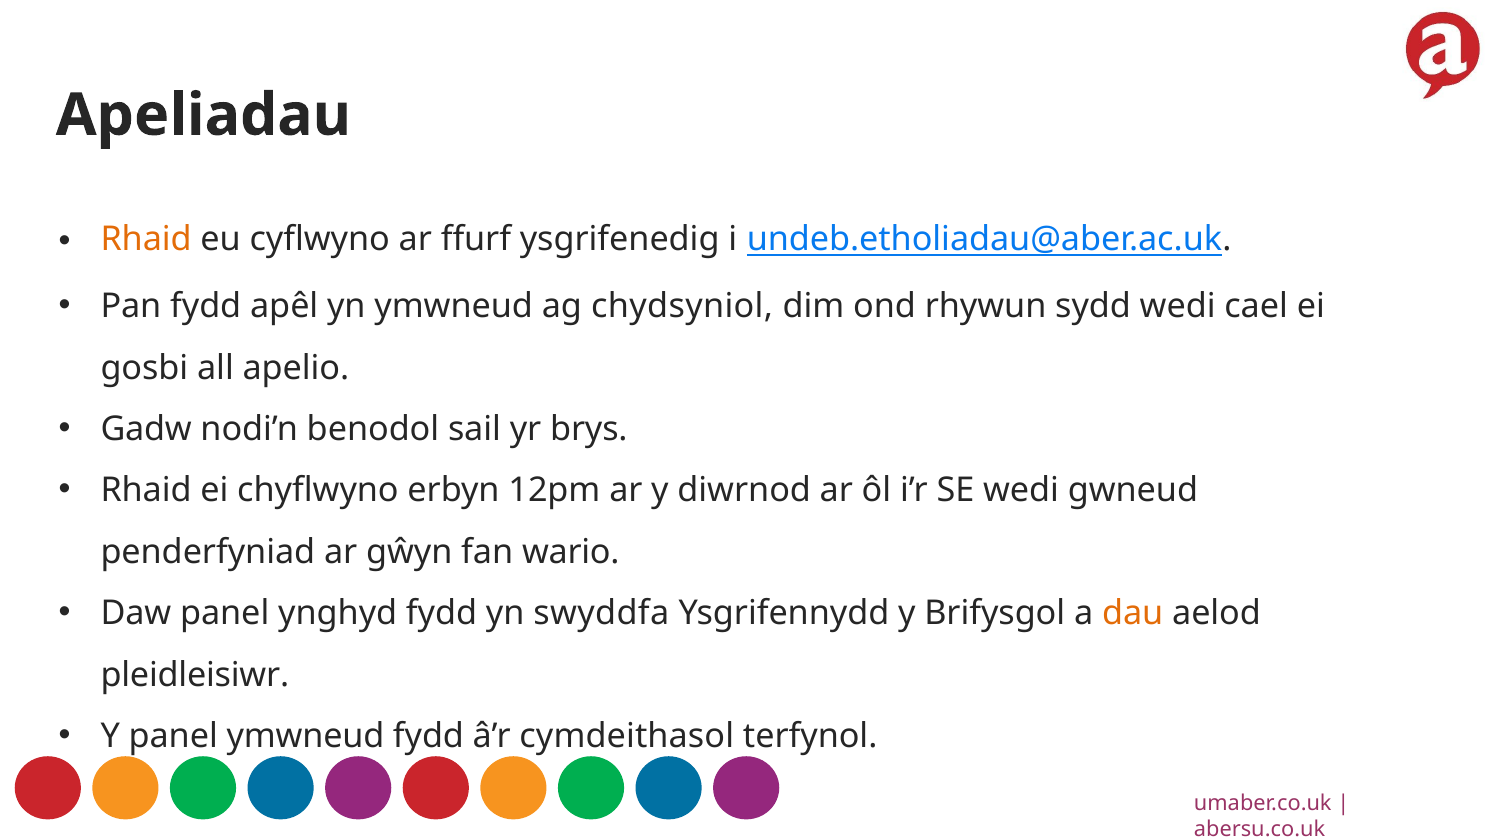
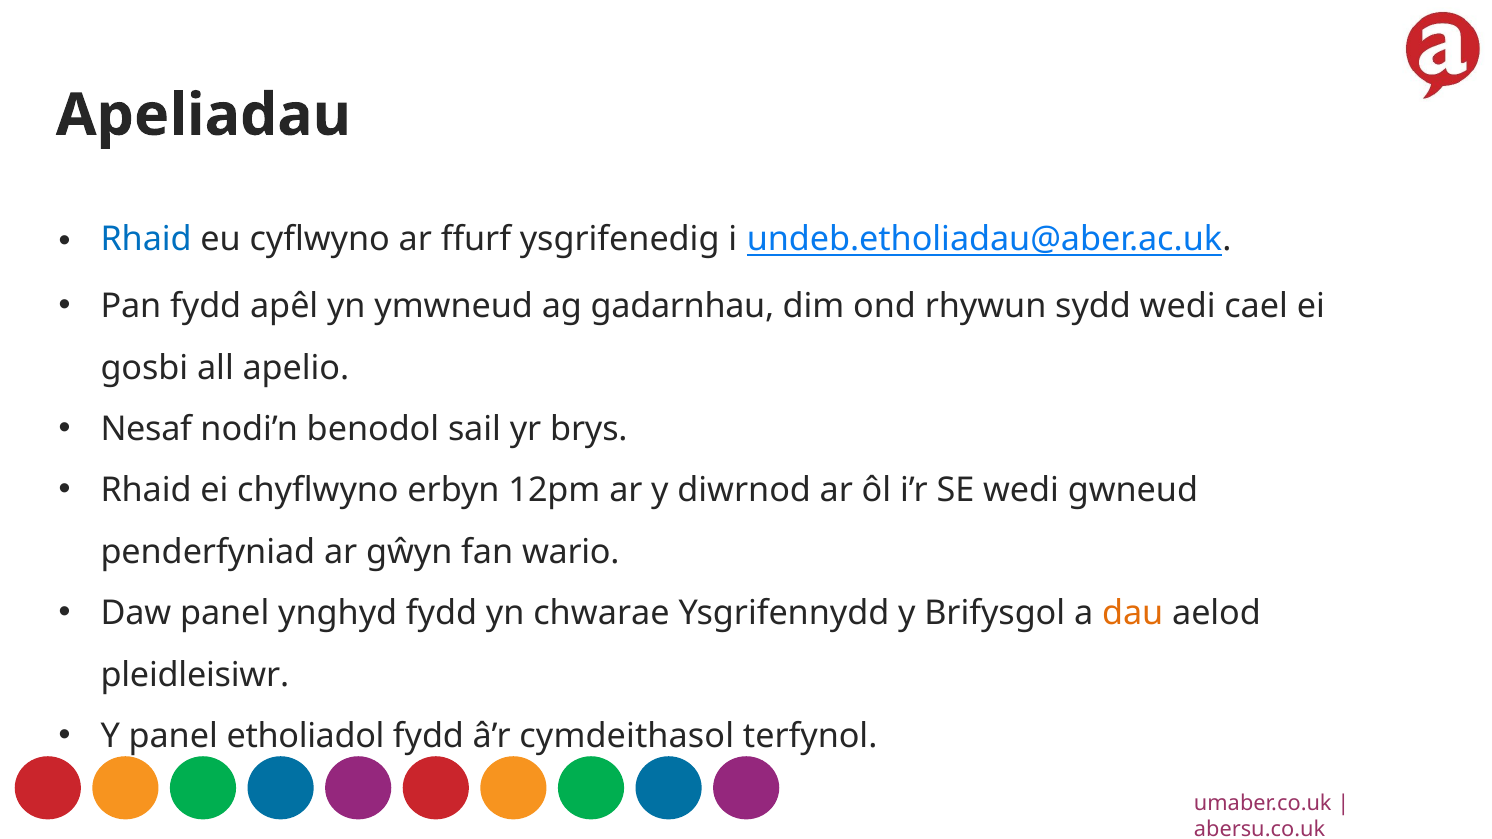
Rhaid at (146, 239) colour: orange -> blue
chydsyniol: chydsyniol -> gadarnhau
Gadw: Gadw -> Nesaf
swyddfa: swyddfa -> chwarae
panel ymwneud: ymwneud -> etholiadol
